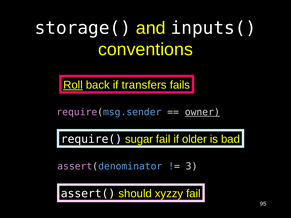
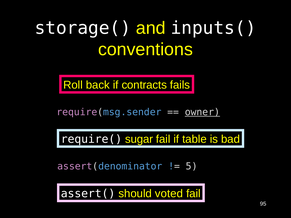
Roll underline: present -> none
transfers: transfers -> contracts
older: older -> table
3: 3 -> 5
xyzzy: xyzzy -> voted
